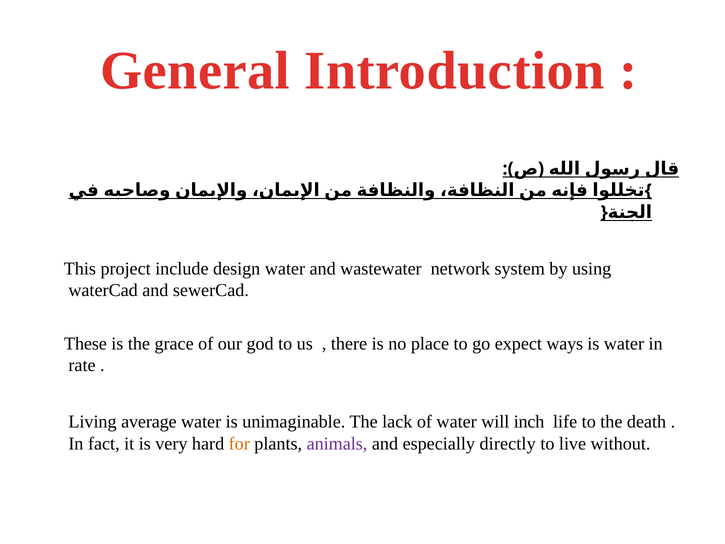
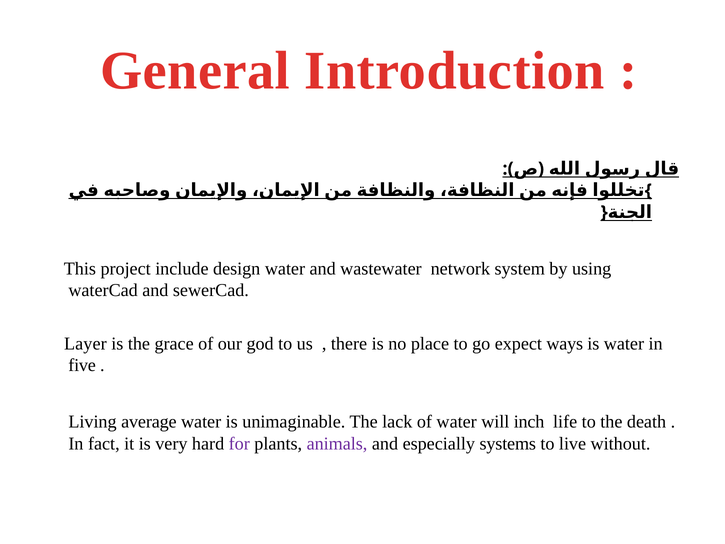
These: These -> Layer
rate: rate -> five
for colour: orange -> purple
directly: directly -> systems
